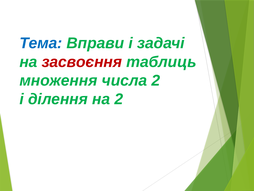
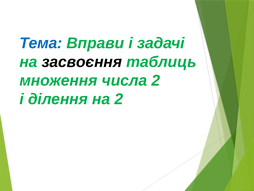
засвоєння colour: red -> black
